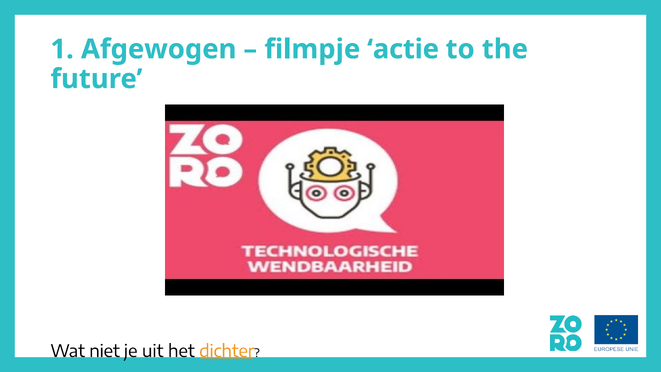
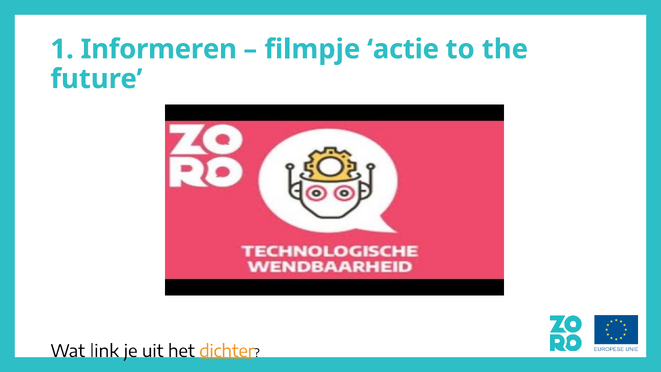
Afgewogen: Afgewogen -> Informeren
niet: niet -> link
